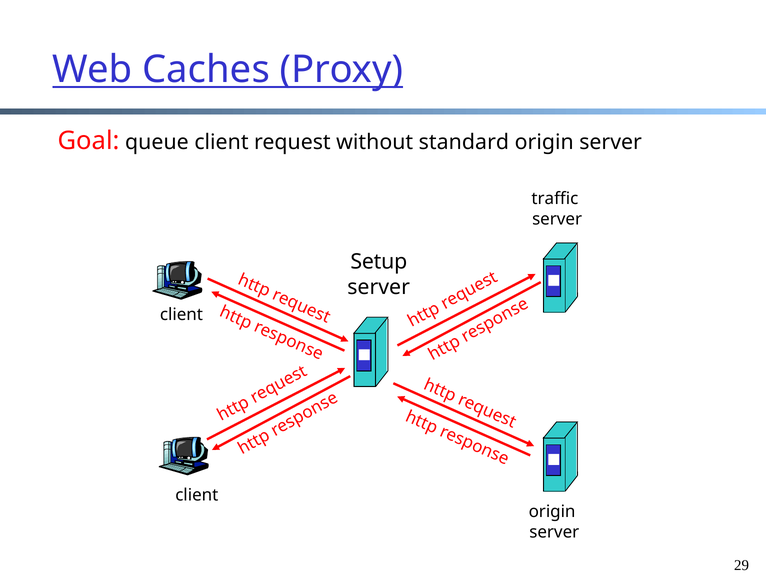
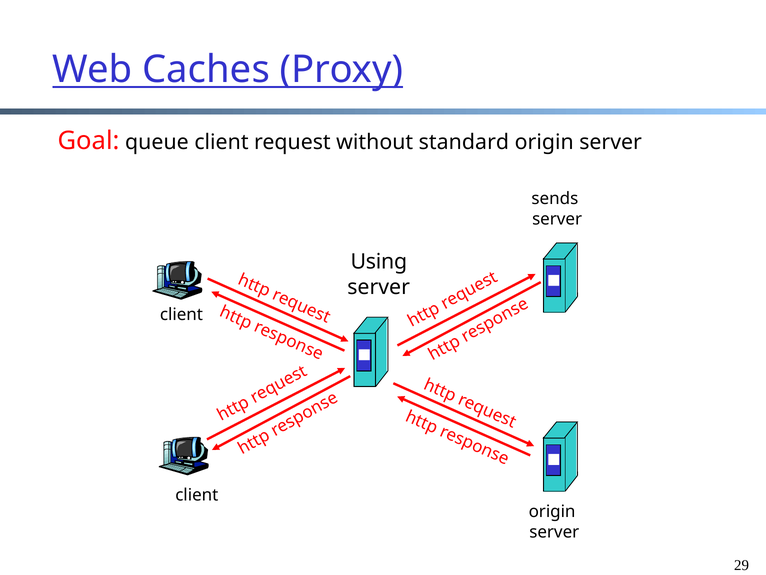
traffic: traffic -> sends
Setup: Setup -> Using
